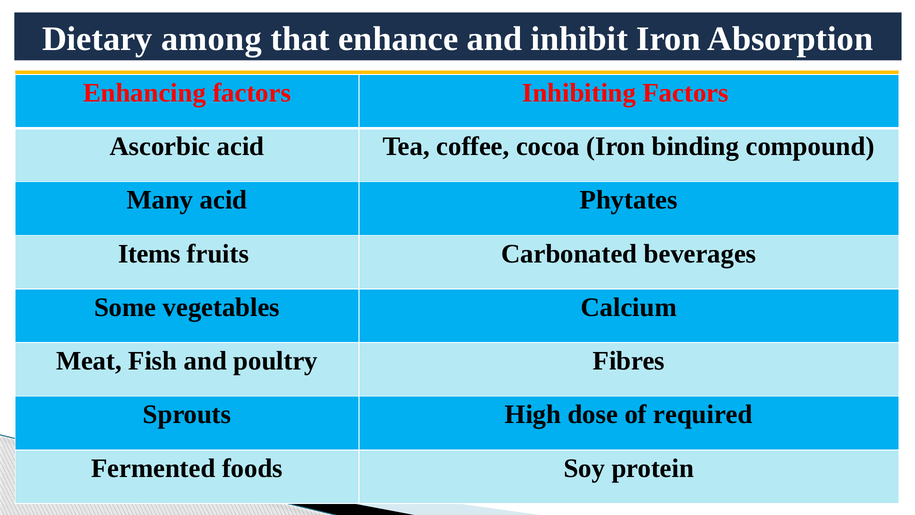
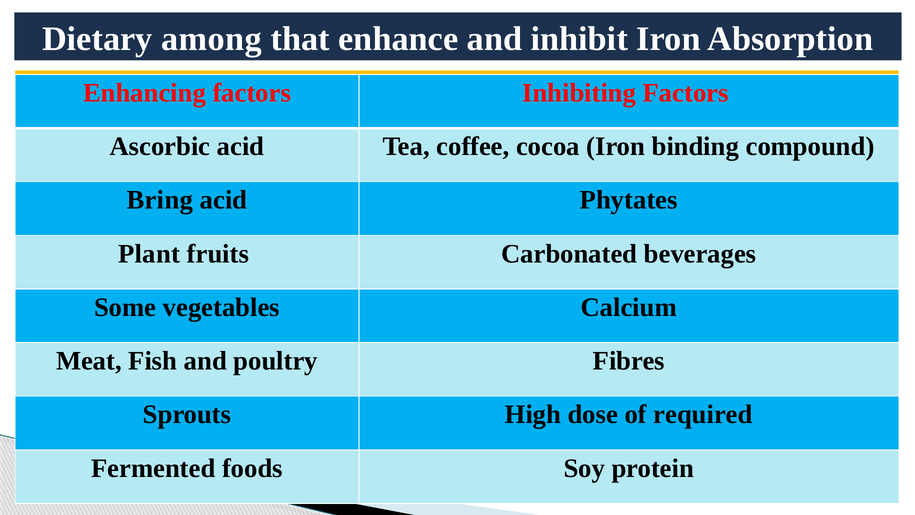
Many: Many -> Bring
Items: Items -> Plant
